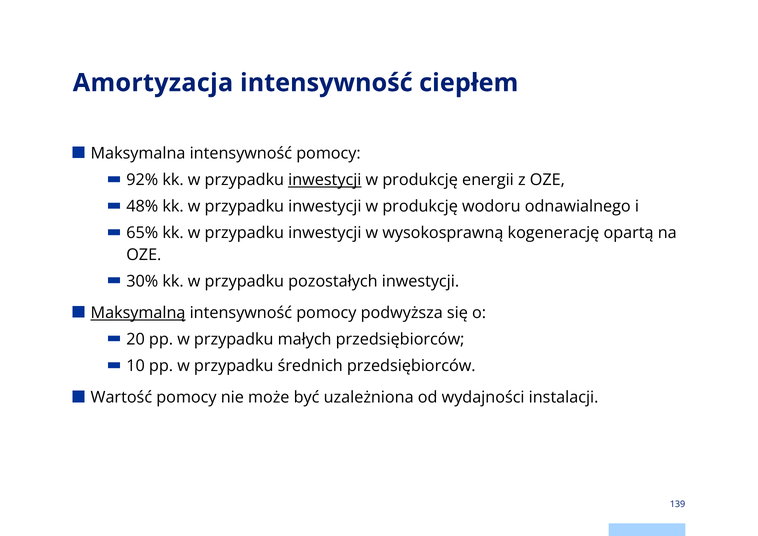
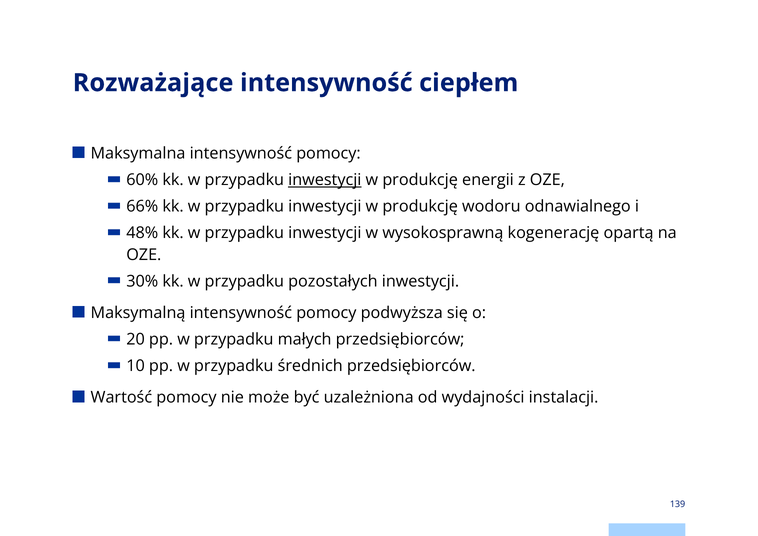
Amortyzacja: Amortyzacja -> Rozważające
92%: 92% -> 60%
48%: 48% -> 66%
65%: 65% -> 48%
Maksymalną underline: present -> none
